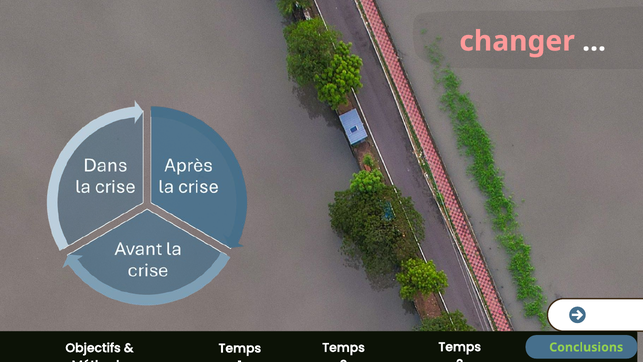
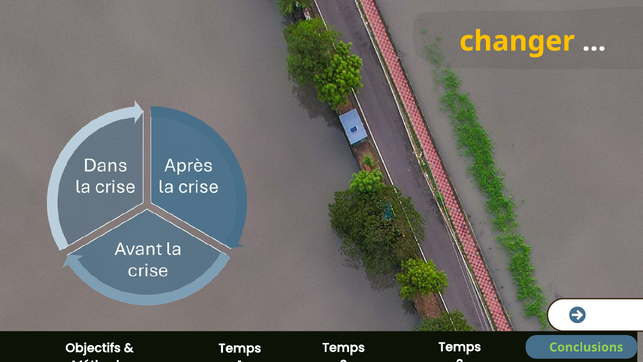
changer colour: pink -> yellow
